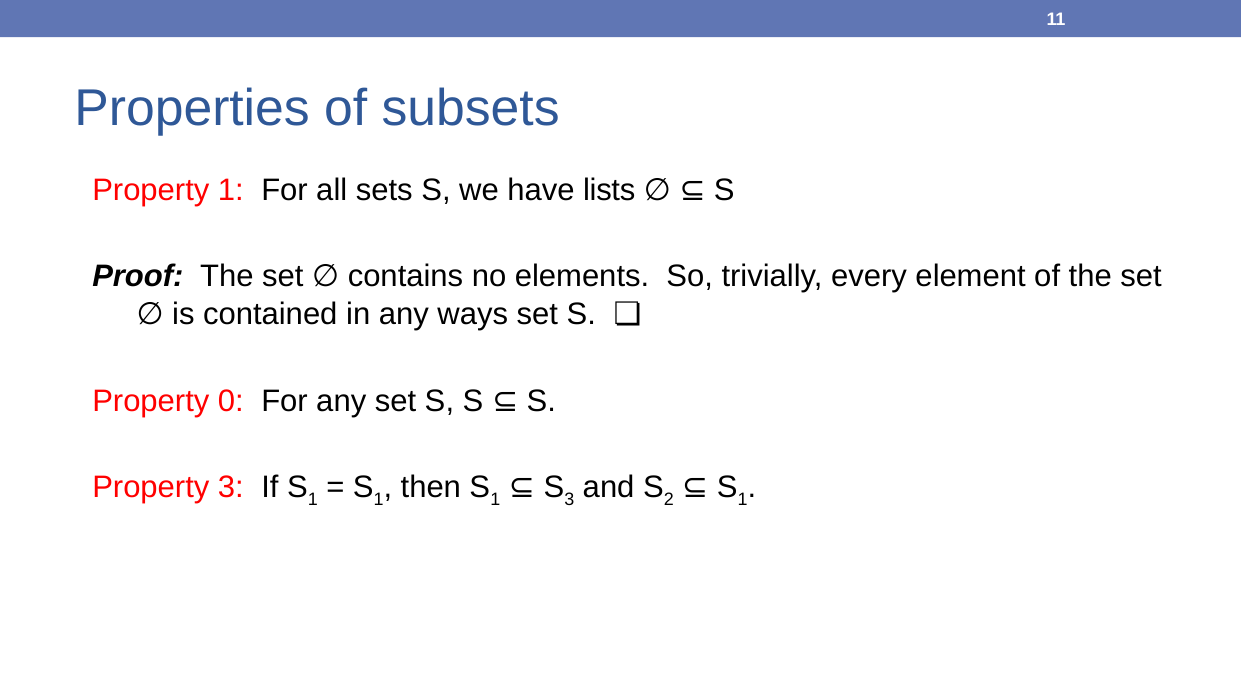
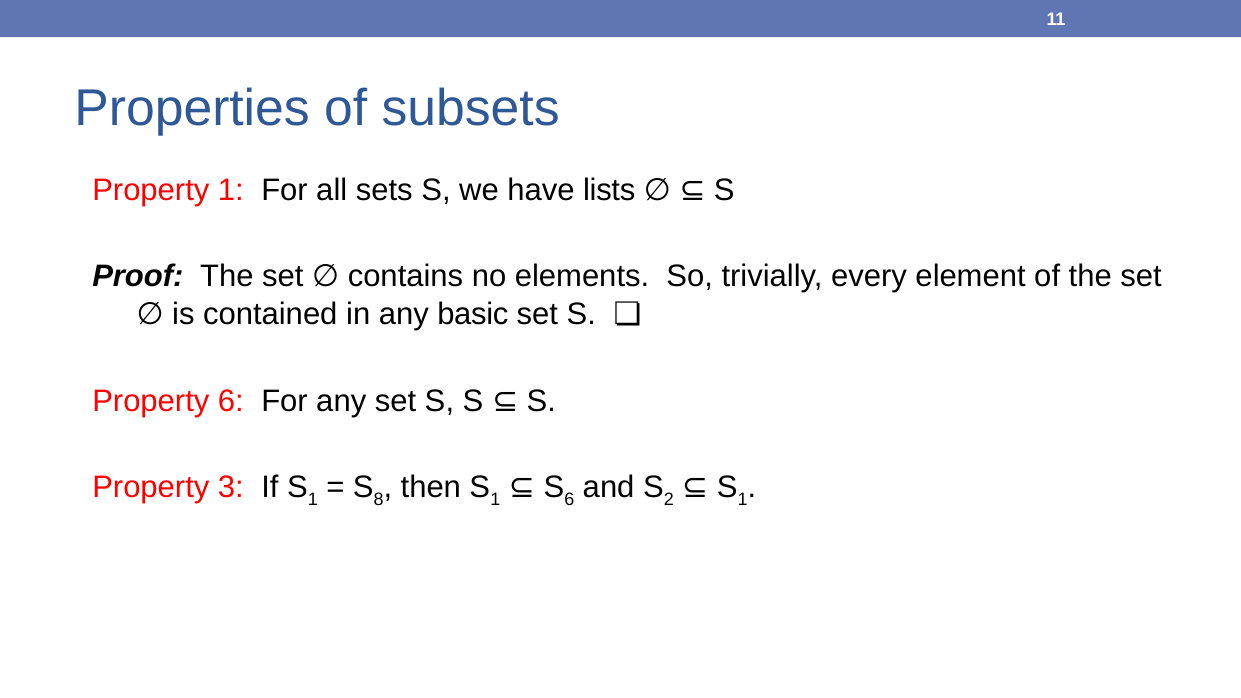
ways: ways -> basic
Property 0: 0 -> 6
1 at (379, 500): 1 -> 8
3 at (569, 500): 3 -> 6
